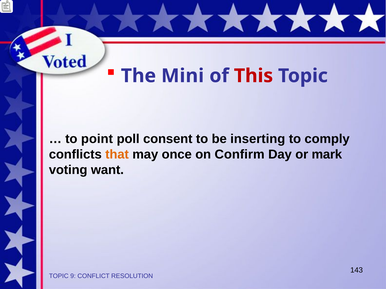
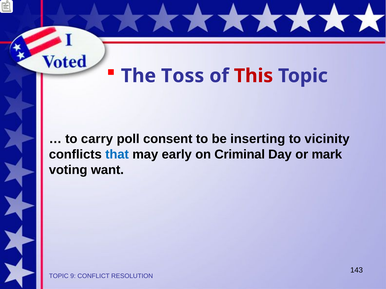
Mini: Mini -> Toss
point: point -> carry
comply: comply -> vicinity
that colour: orange -> blue
once: once -> early
Confirm: Confirm -> Criminal
